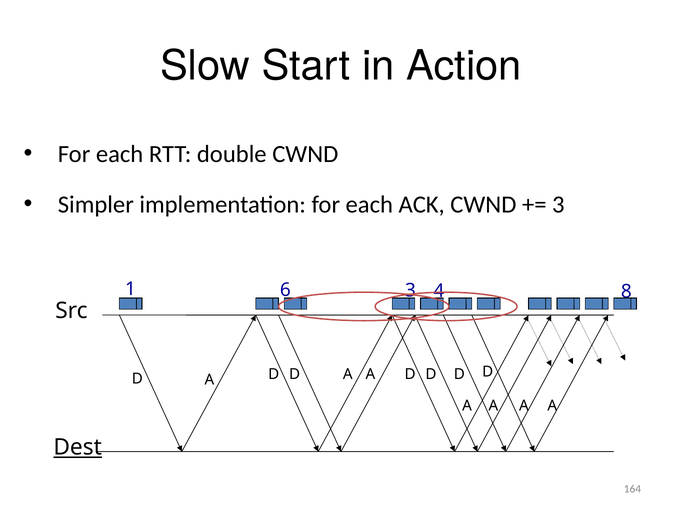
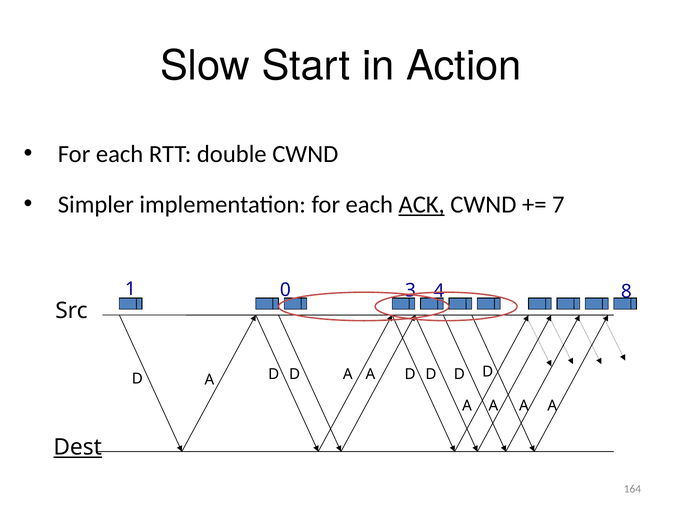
ACK underline: none -> present
3 at (558, 204): 3 -> 7
6: 6 -> 0
